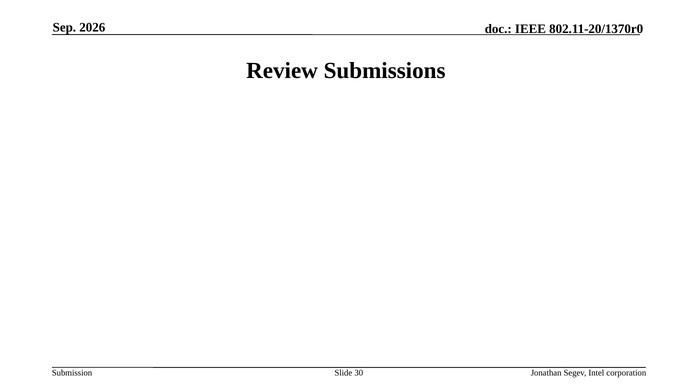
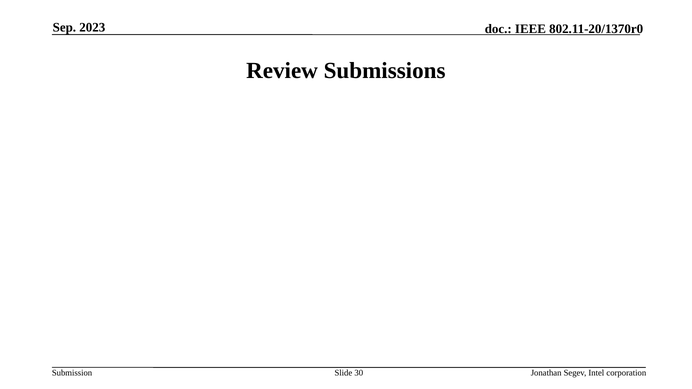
2026: 2026 -> 2023
